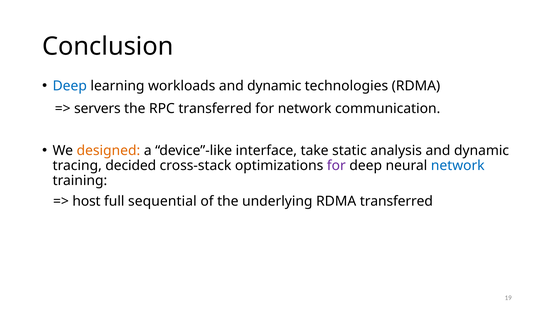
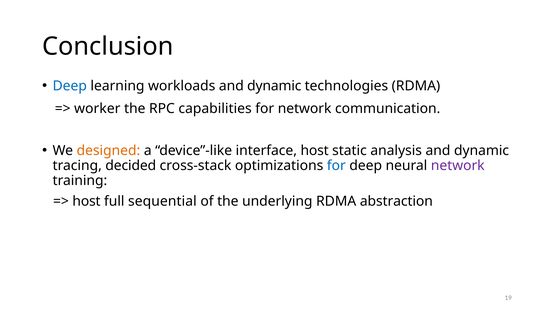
servers: servers -> worker
RPC transferred: transferred -> capabilities
interface take: take -> host
for at (336, 165) colour: purple -> blue
network at (458, 165) colour: blue -> purple
RDMA transferred: transferred -> abstraction
